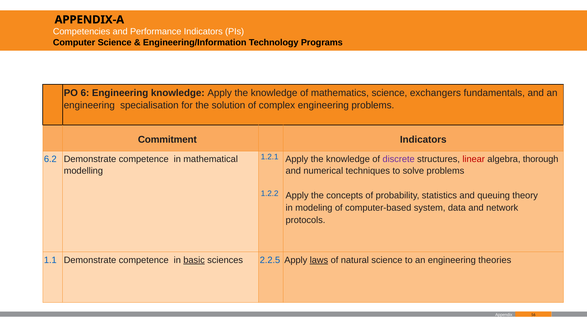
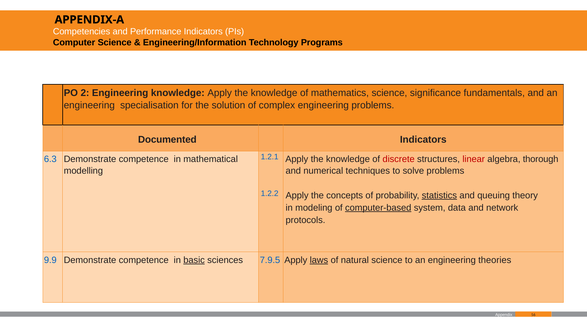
6: 6 -> 2
exchangers: exchangers -> significance
Commitment: Commitment -> Documented
6.2: 6.2 -> 6.3
discrete colour: purple -> red
statistics underline: none -> present
computer-based underline: none -> present
1.1: 1.1 -> 9.9
2.2.5: 2.2.5 -> 7.9.5
